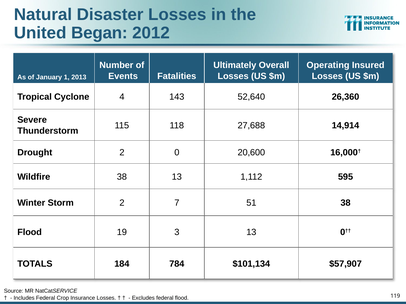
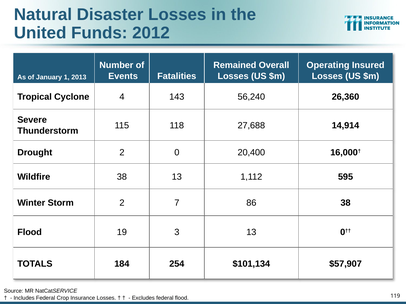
Began: Began -> Funds
Ultimately: Ultimately -> Remained
52,640: 52,640 -> 56,240
20,600: 20,600 -> 20,400
51: 51 -> 86
784: 784 -> 254
